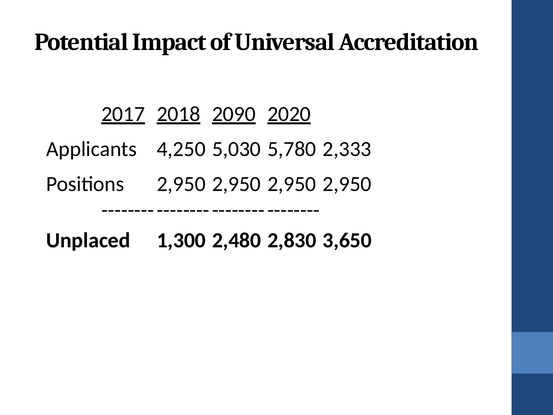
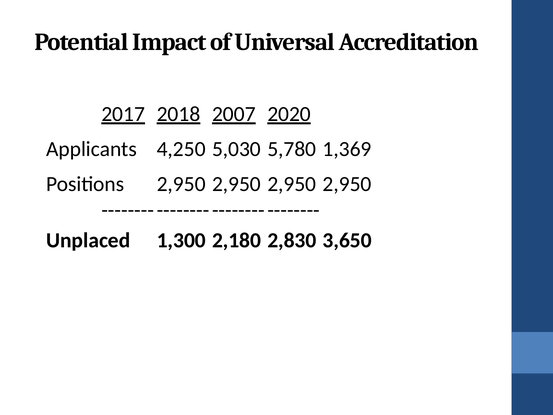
2090: 2090 -> 2007
2,333: 2,333 -> 1,369
2,480: 2,480 -> 2,180
